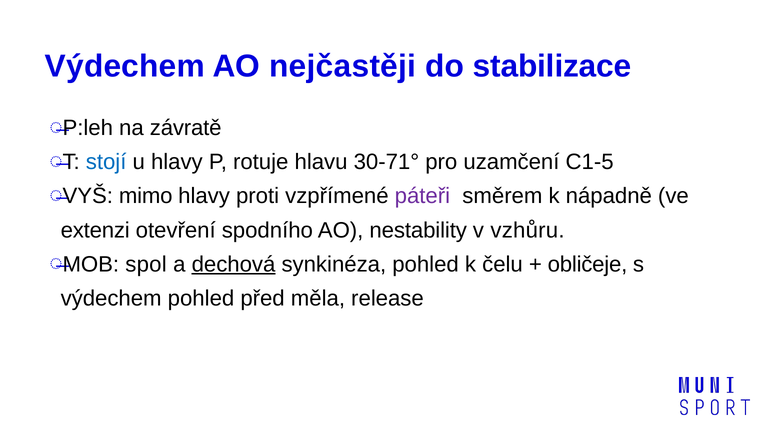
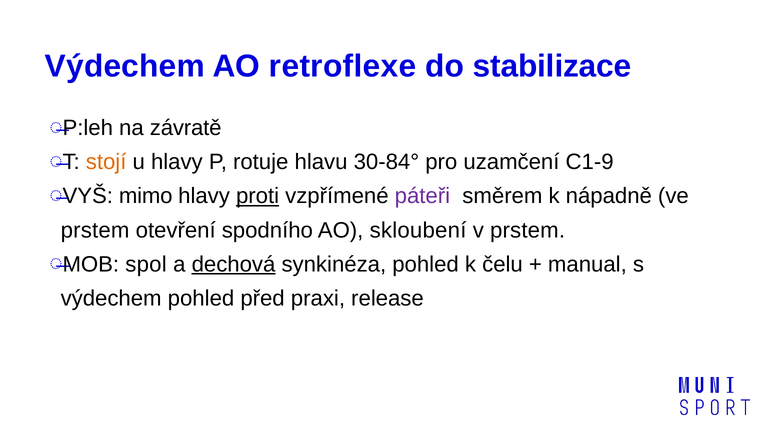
nejčastěji: nejčastěji -> retroflexe
stojí colour: blue -> orange
30-71°: 30-71° -> 30-84°
C1-5: C1-5 -> C1-9
proti underline: none -> present
extenzi at (95, 230): extenzi -> prstem
nestability: nestability -> skloubení
v vzhůru: vzhůru -> prstem
obličeje: obličeje -> manual
měla: měla -> praxi
